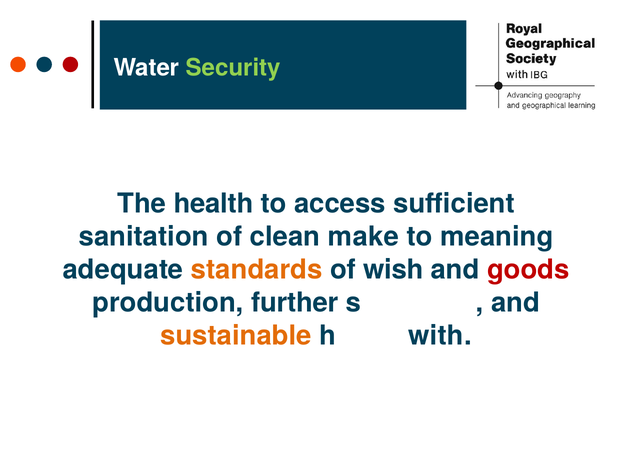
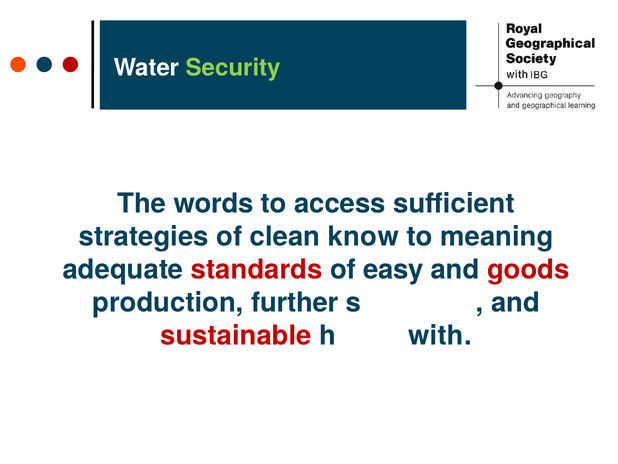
The health: health -> words
sanitation at (144, 236): sanitation -> strategies
make: make -> know
standards colour: orange -> red
wish: wish -> easy
sustainable colour: orange -> red
